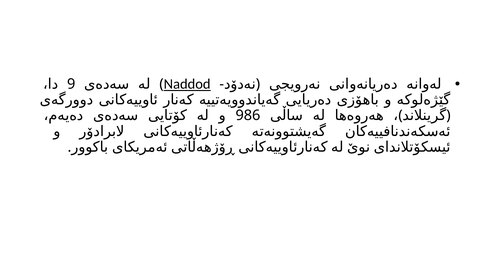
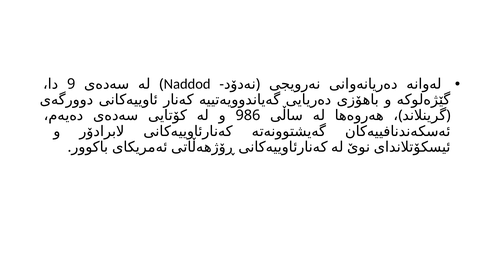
Naddod underline: present -> none
